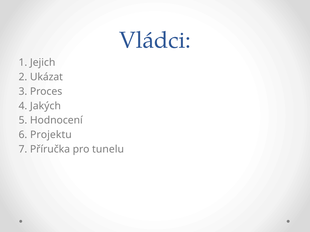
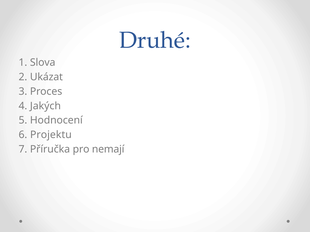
Vládci: Vládci -> Druhé
Jejich: Jejich -> Slova
tunelu: tunelu -> nemají
